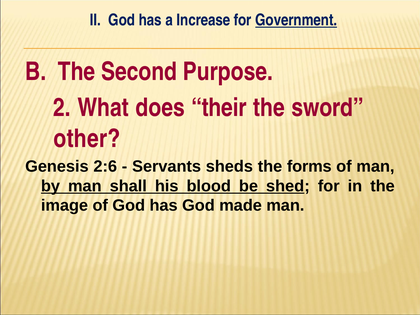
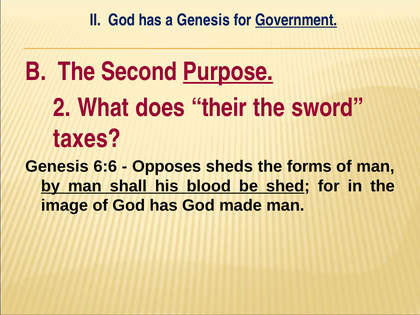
a Increase: Increase -> Genesis
Purpose underline: none -> present
other: other -> taxes
2:6: 2:6 -> 6:6
Servants: Servants -> Opposes
